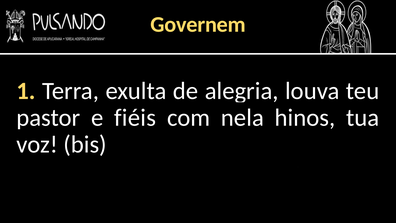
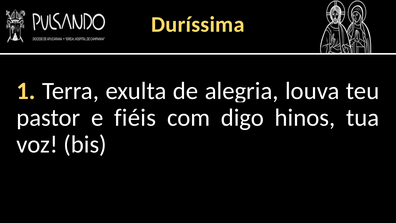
Governem: Governem -> Duríssima
nela: nela -> digo
